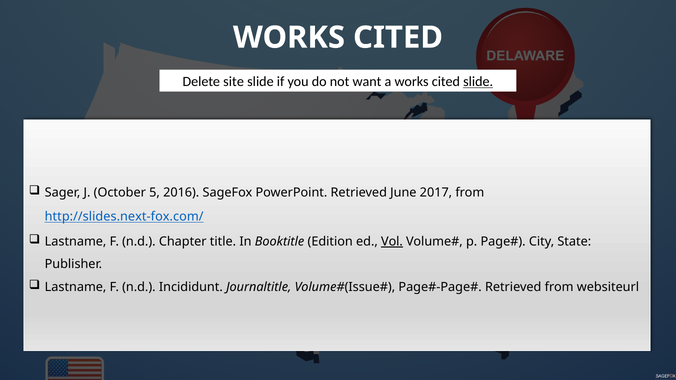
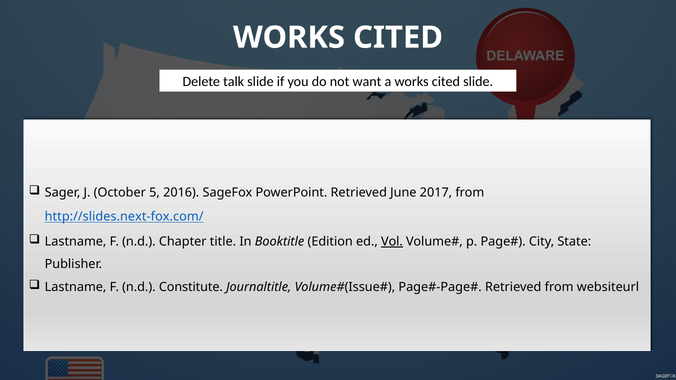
site: site -> talk
slide at (478, 82) underline: present -> none
Incididunt: Incididunt -> Constitute
